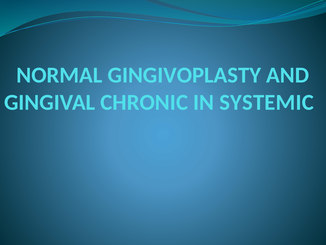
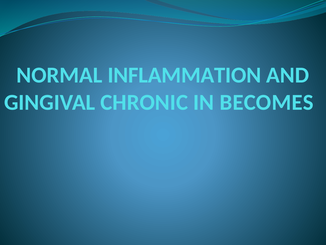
GINGIVOPLASTY: GINGIVOPLASTY -> INFLAMMATION
SYSTEMIC: SYSTEMIC -> BECOMES
